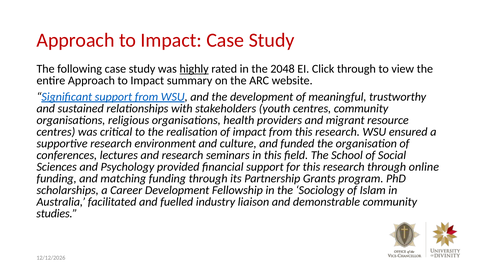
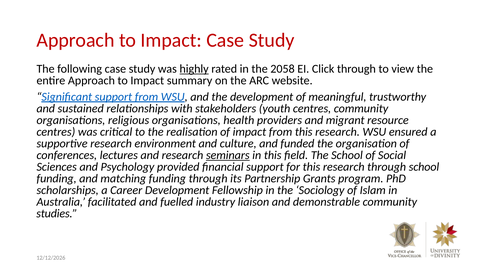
2048: 2048 -> 2058
seminars underline: none -> present
through online: online -> school
